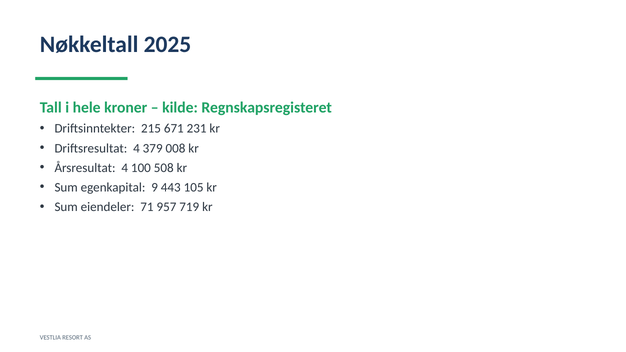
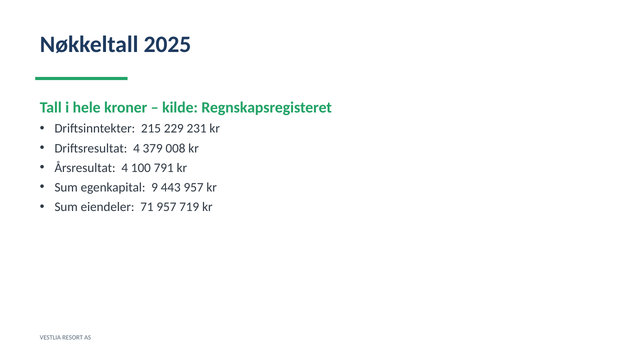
671: 671 -> 229
508: 508 -> 791
443 105: 105 -> 957
